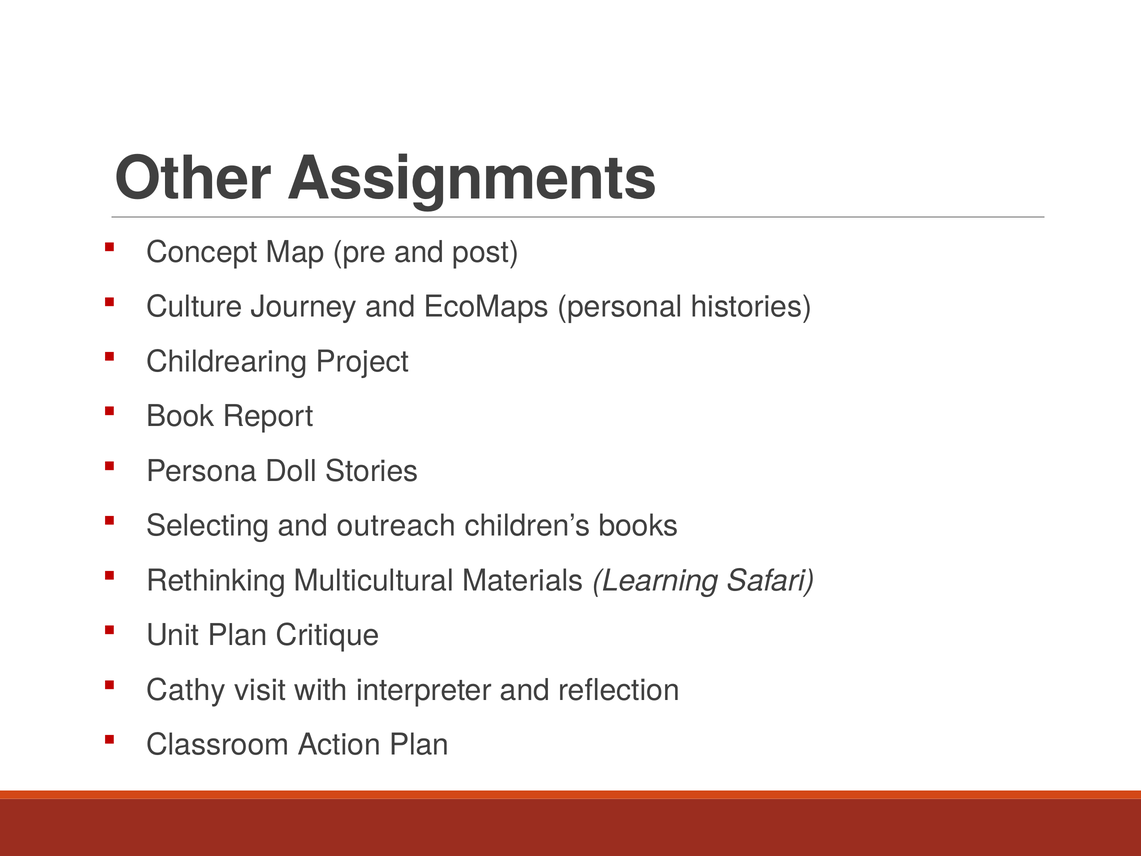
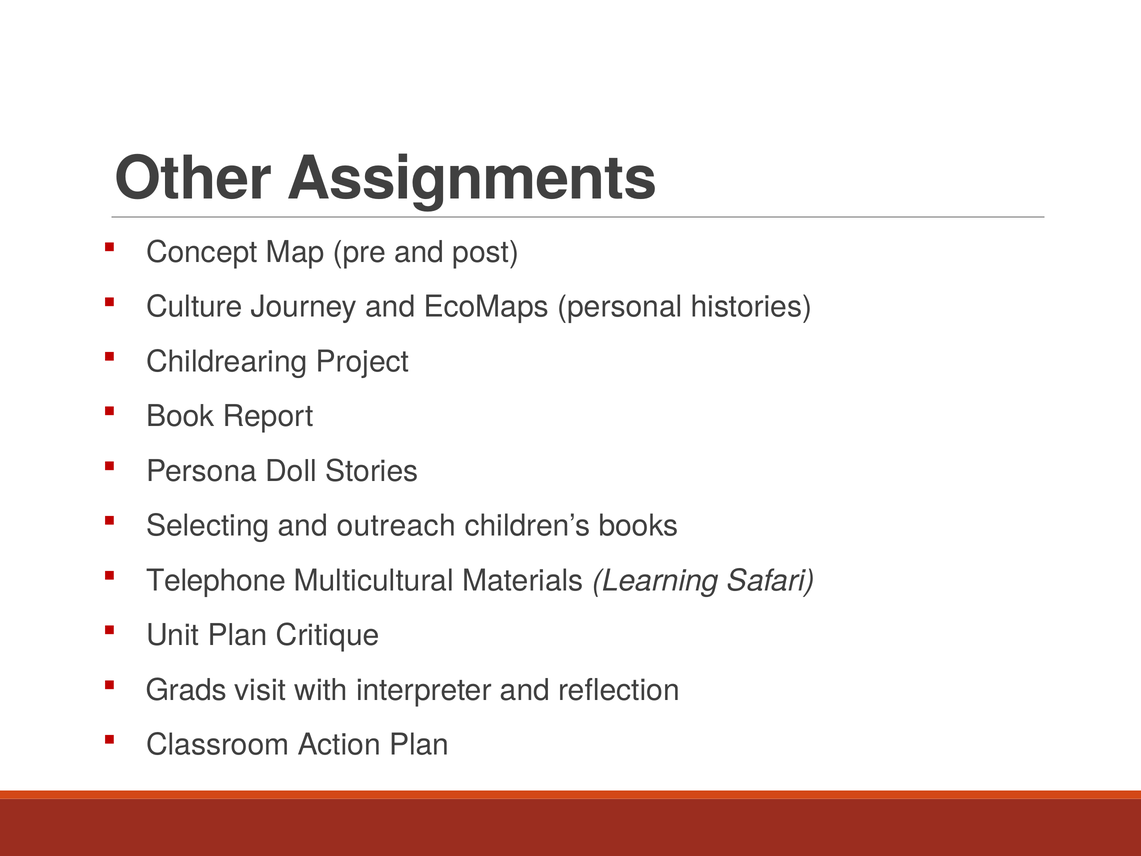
Rethinking: Rethinking -> Telephone
Cathy: Cathy -> Grads
